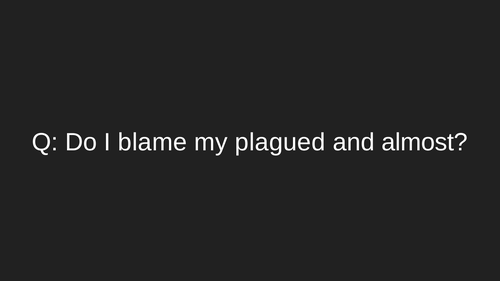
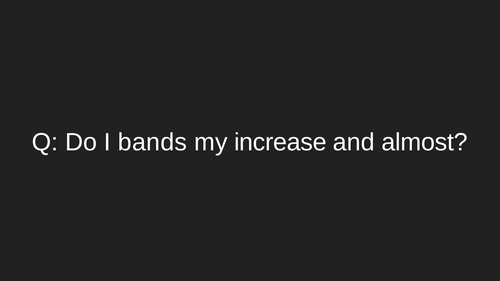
blame: blame -> bands
plagued: plagued -> increase
